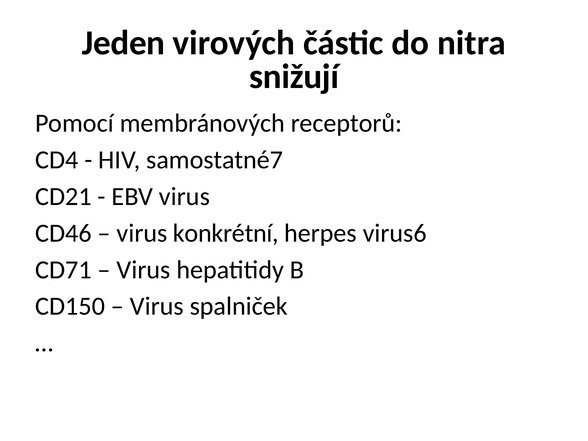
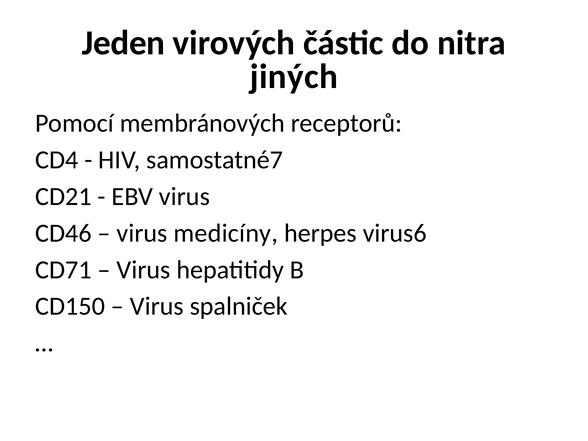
snižují: snižují -> jiných
konkrétní: konkrétní -> medicíny
